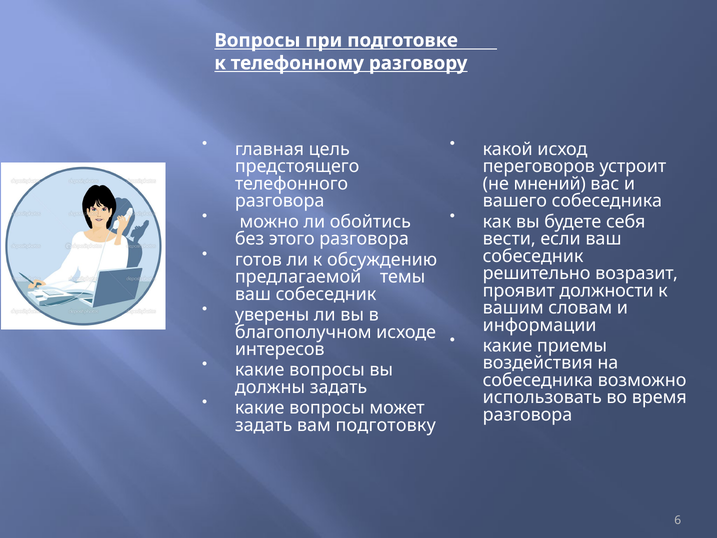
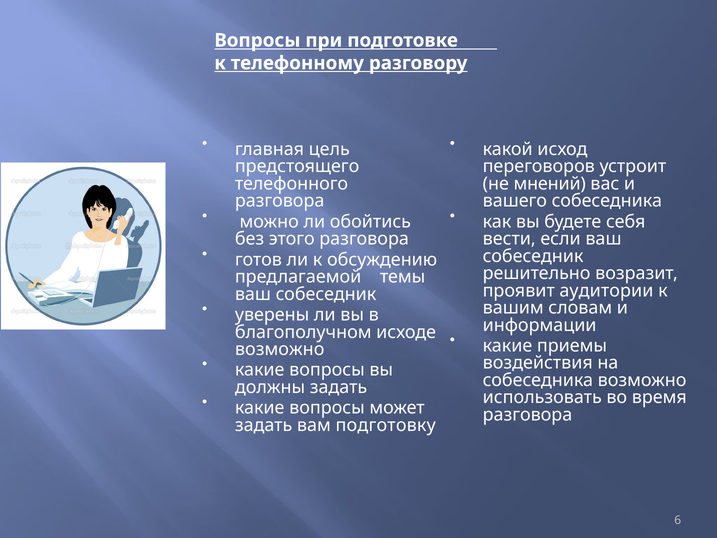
должности: должности -> аудитории
интересов at (280, 349): интересов -> возможно
